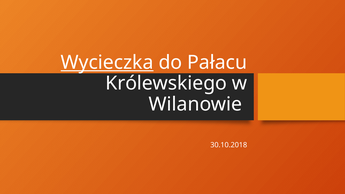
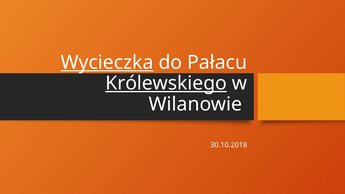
Królewskiego underline: none -> present
